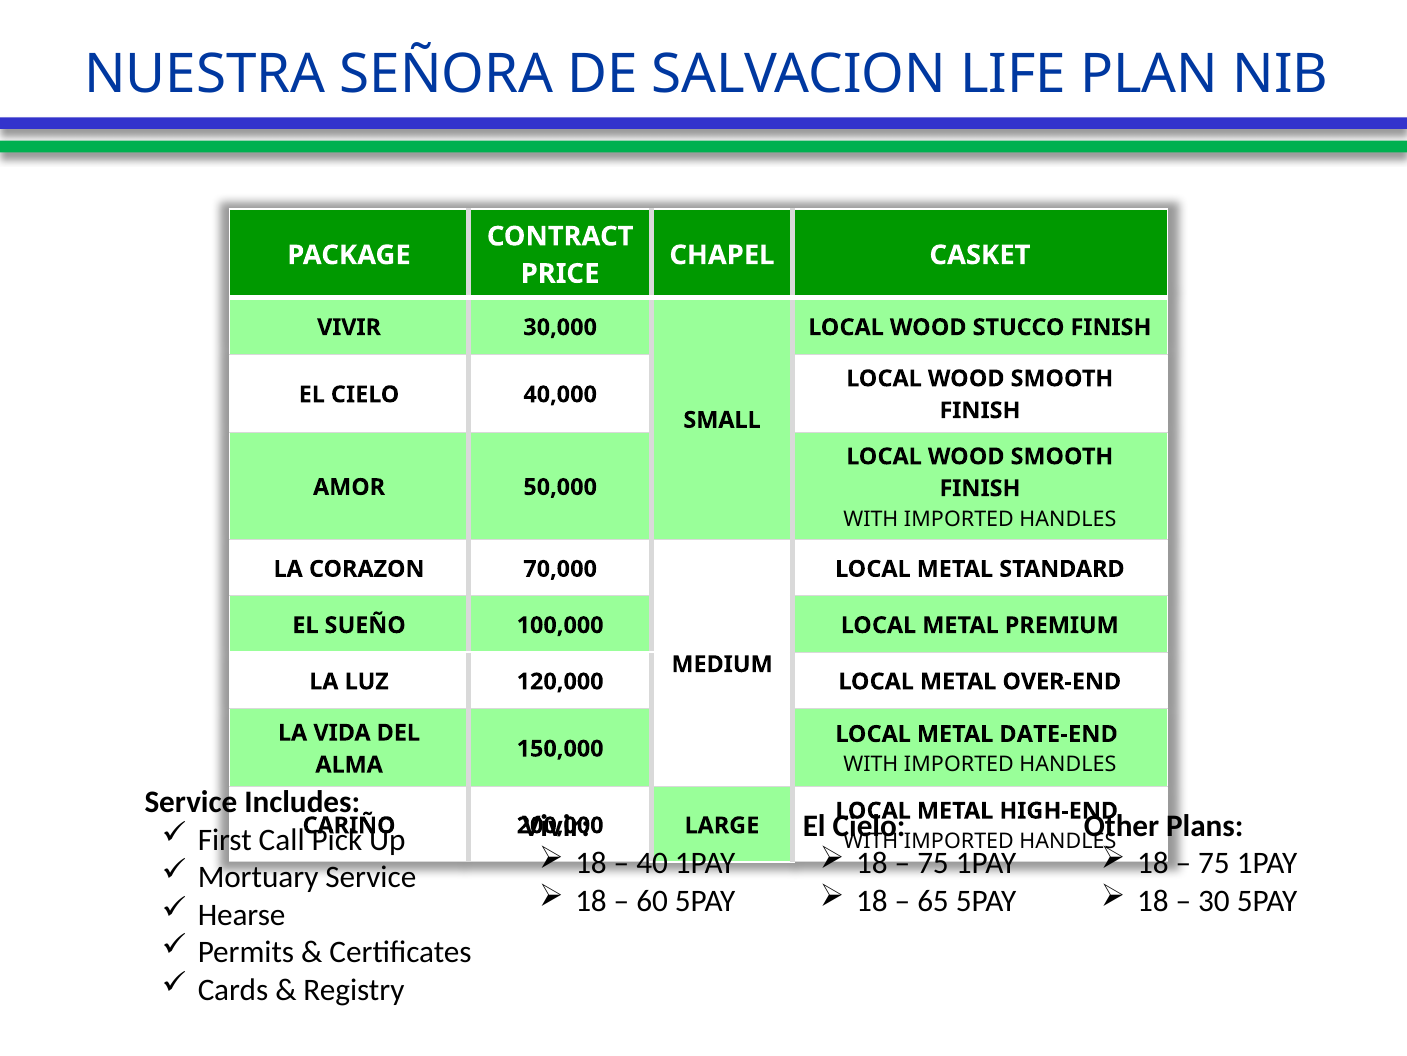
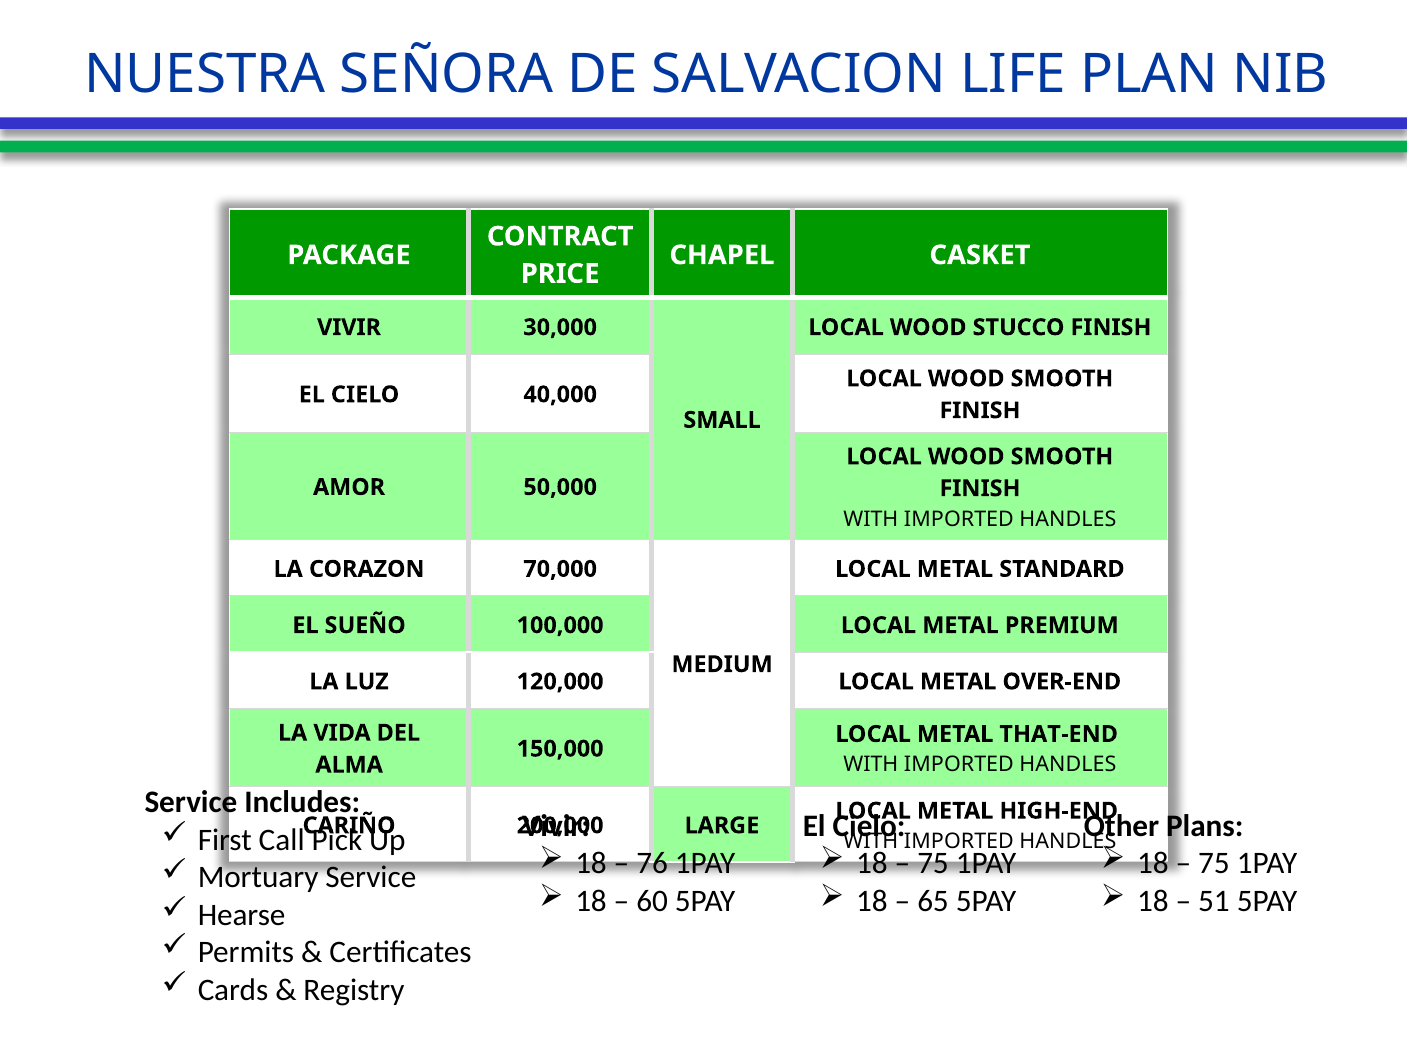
DATE-END: DATE-END -> THAT-END
40: 40 -> 76
30: 30 -> 51
